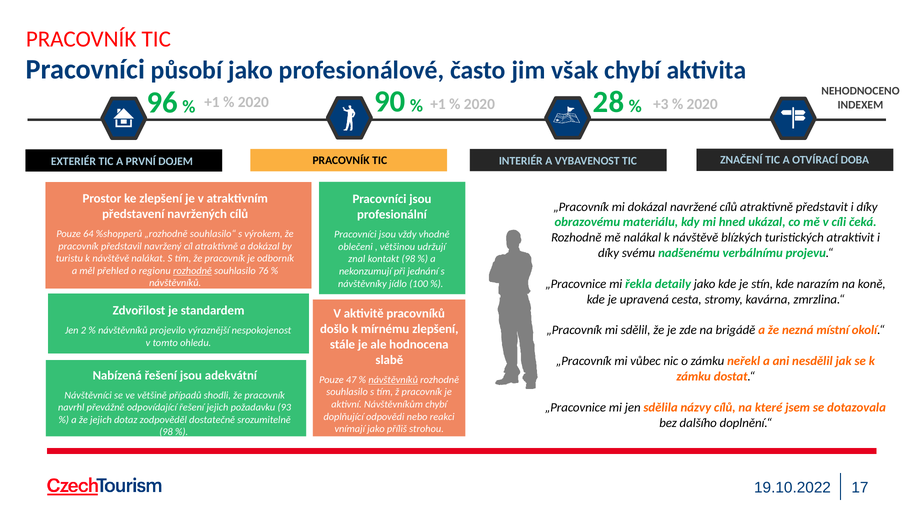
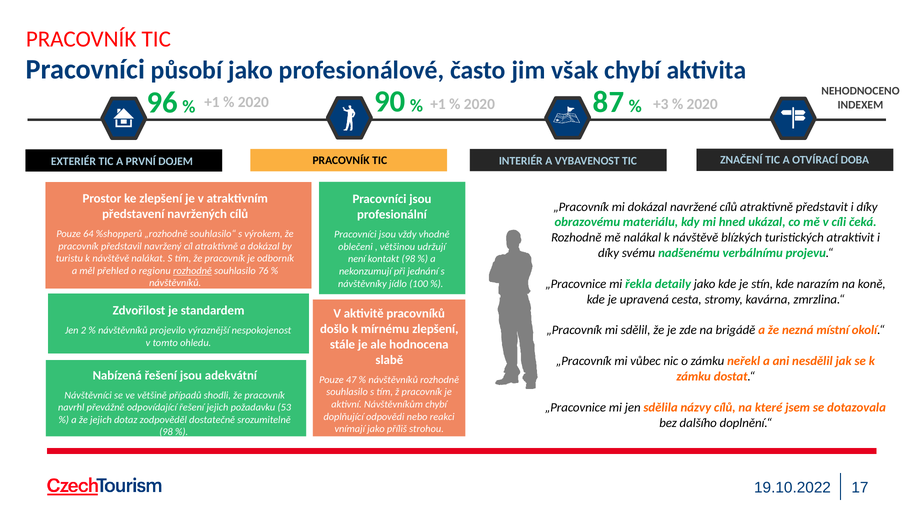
28: 28 -> 87
znal: znal -> není
návštěvníků at (393, 380) underline: present -> none
93: 93 -> 53
